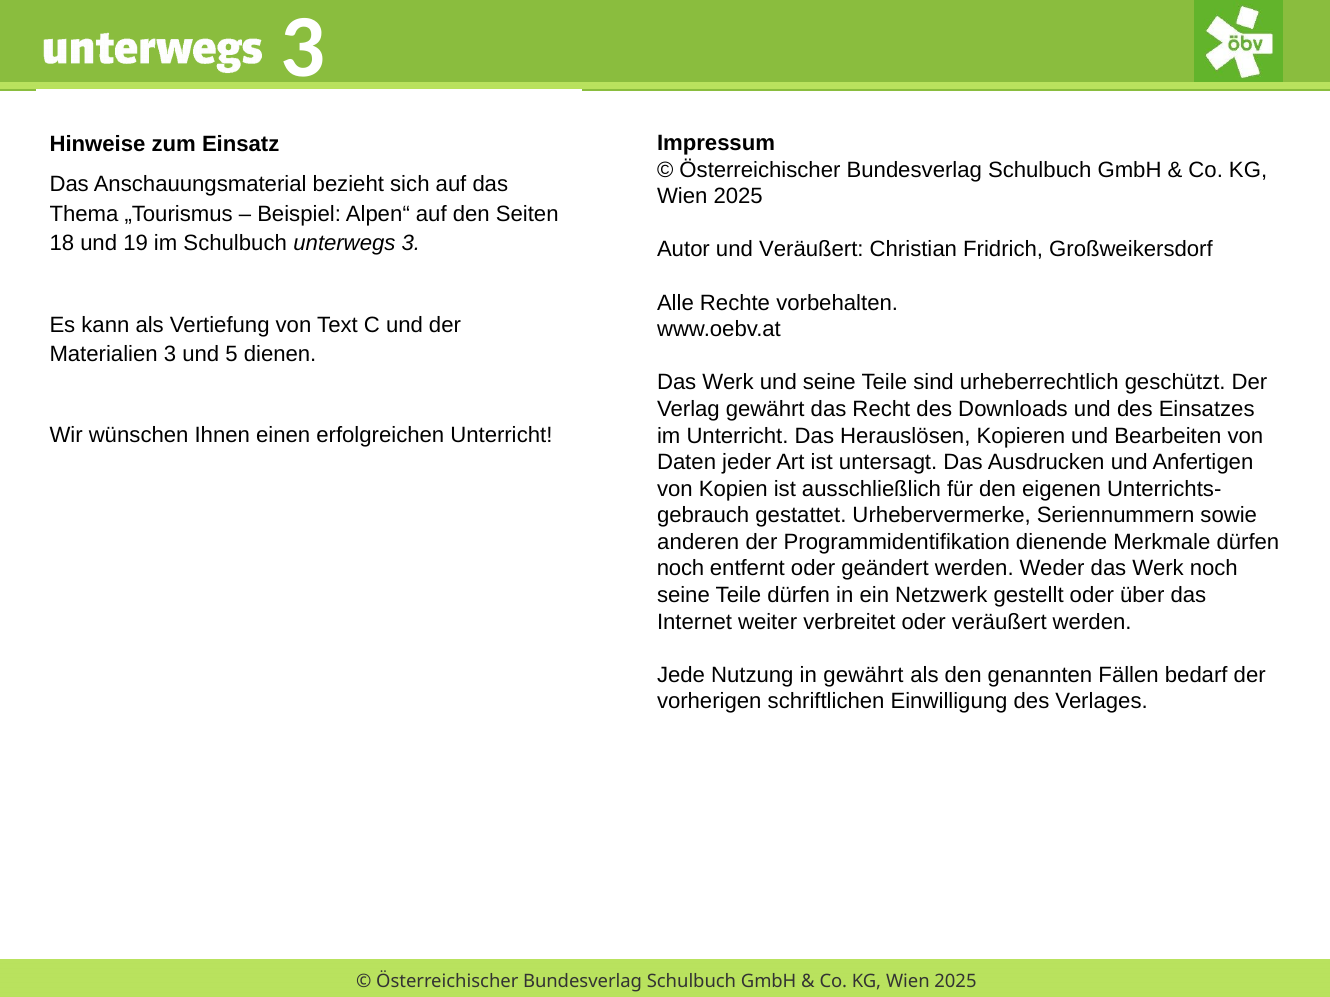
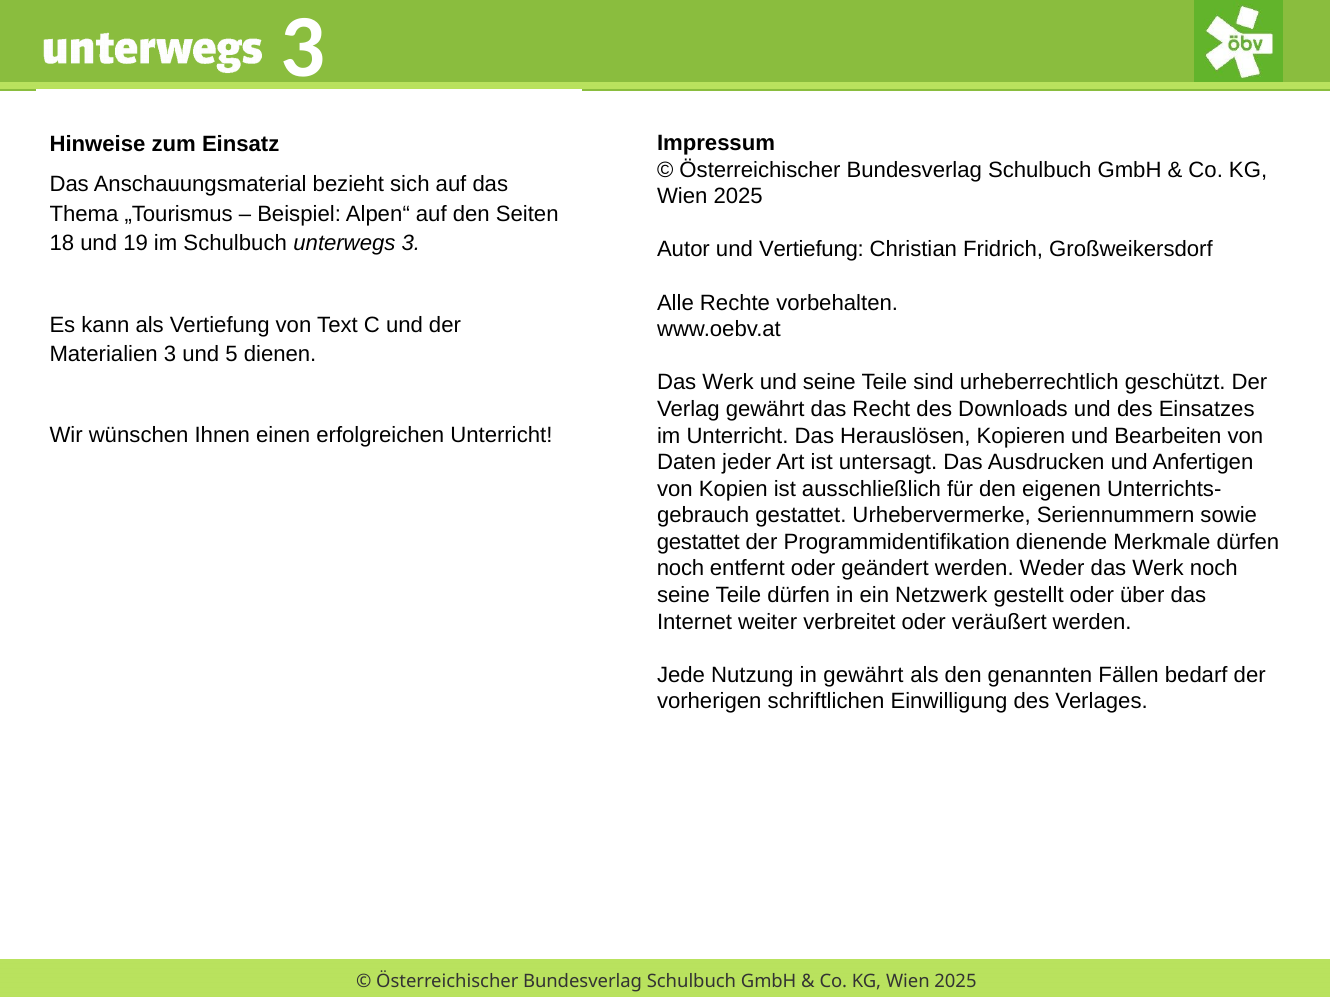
und Veräußert: Veräußert -> Vertiefung
anderen at (698, 542): anderen -> gestattet
